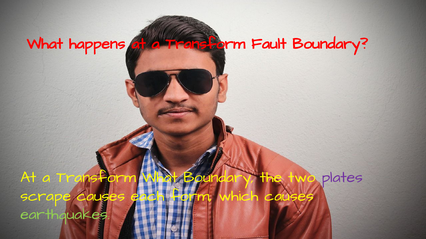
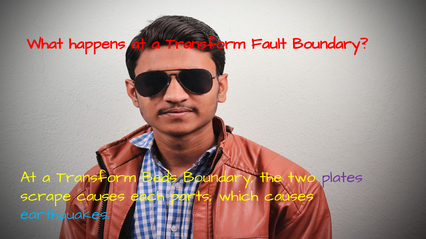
Transform What: What -> Beds
form: form -> parts
earthquakes colour: light green -> light blue
